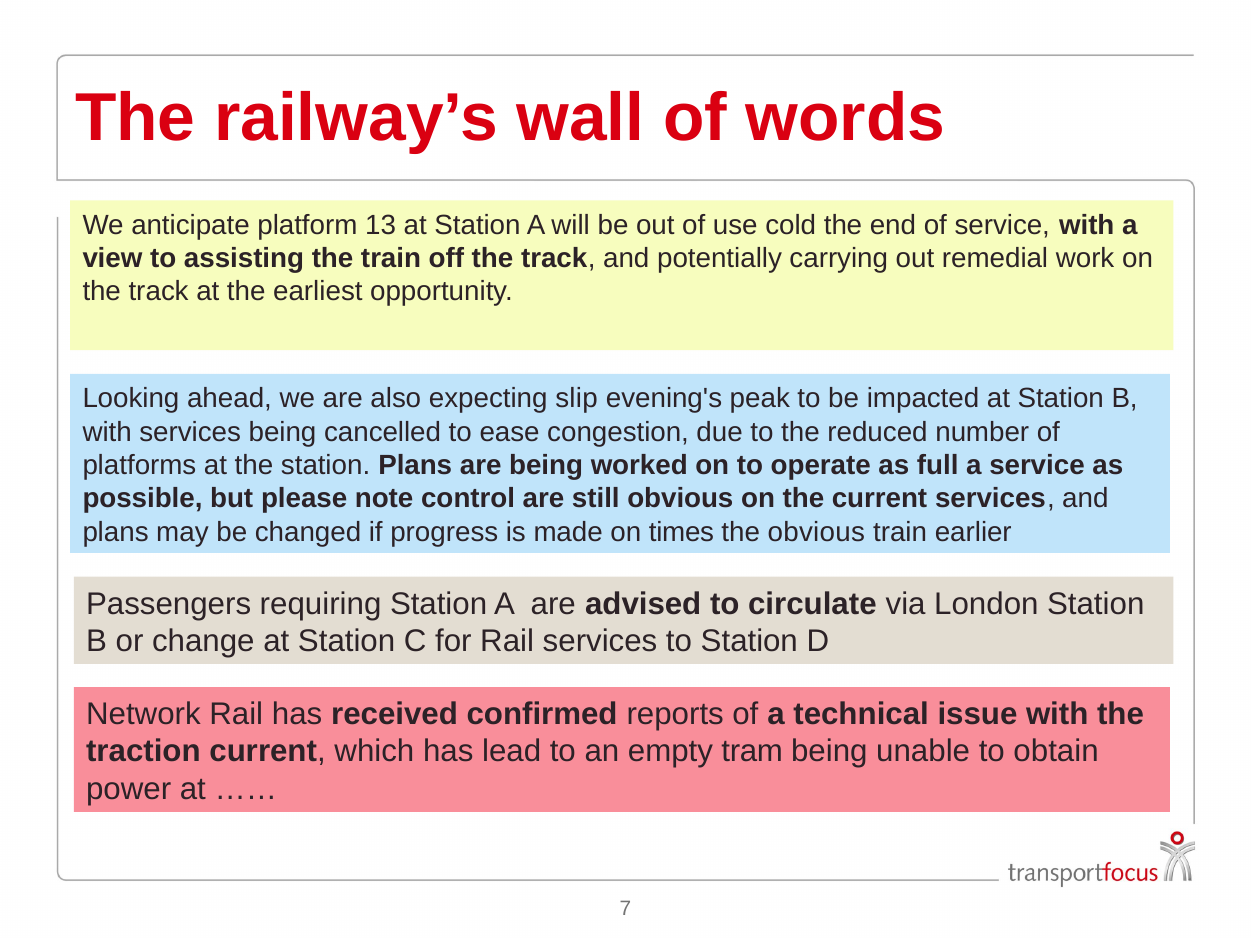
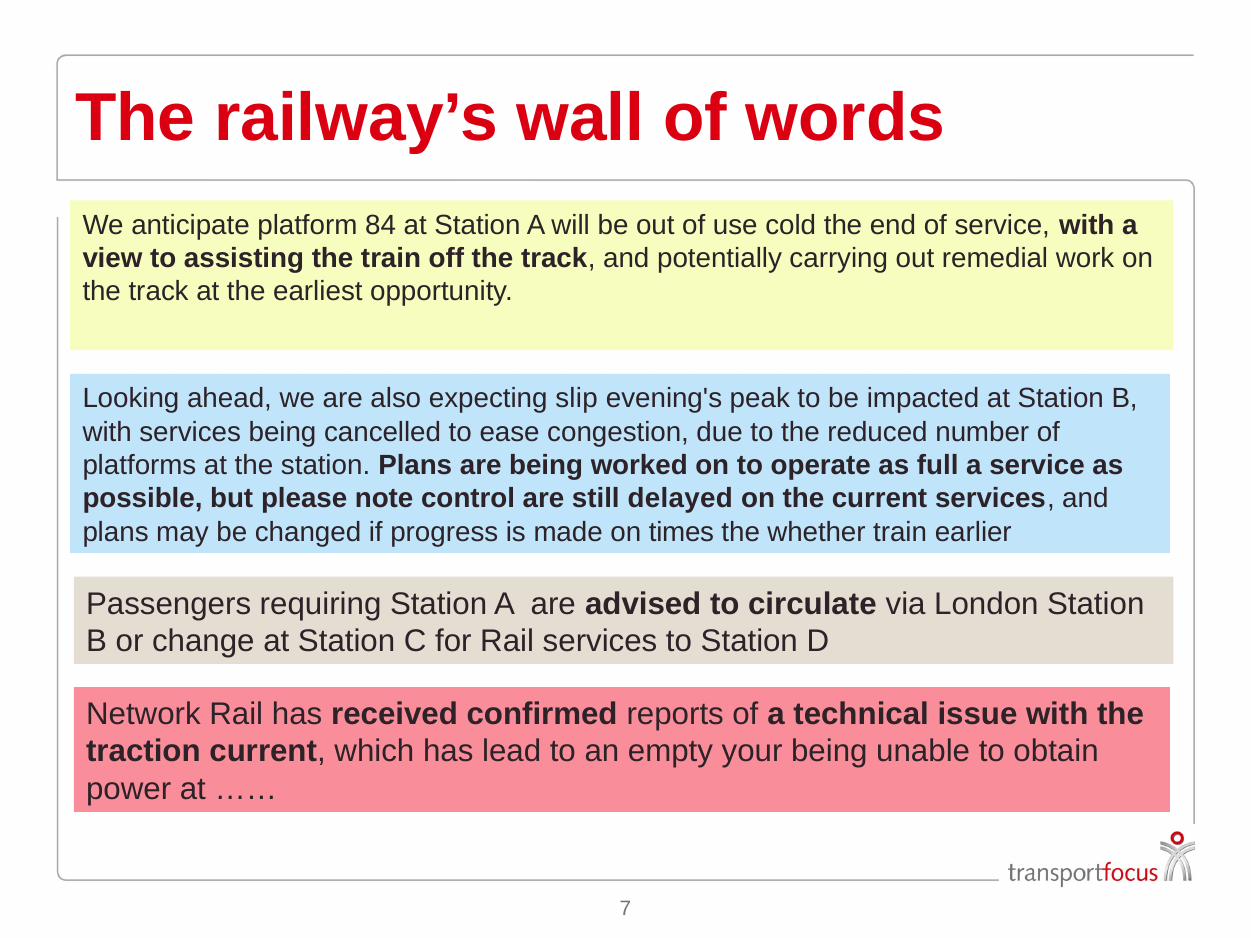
13: 13 -> 84
still obvious: obvious -> delayed
the obvious: obvious -> whether
tram: tram -> your
